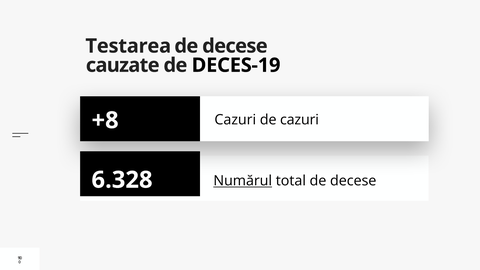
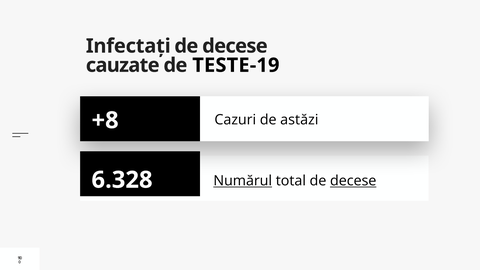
Testarea: Testarea -> Infectați
DECES-19: DECES-19 -> TESTE-19
de cazuri: cazuri -> astăzi
decese at (353, 181) underline: none -> present
